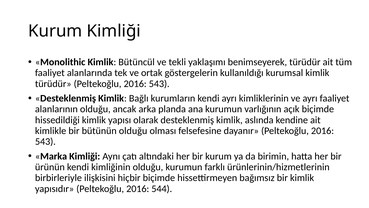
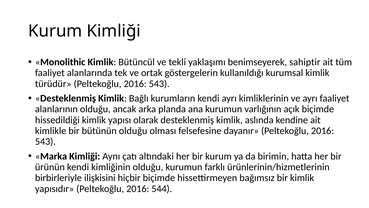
benimseyerek türüdür: türüdür -> sahiptir
